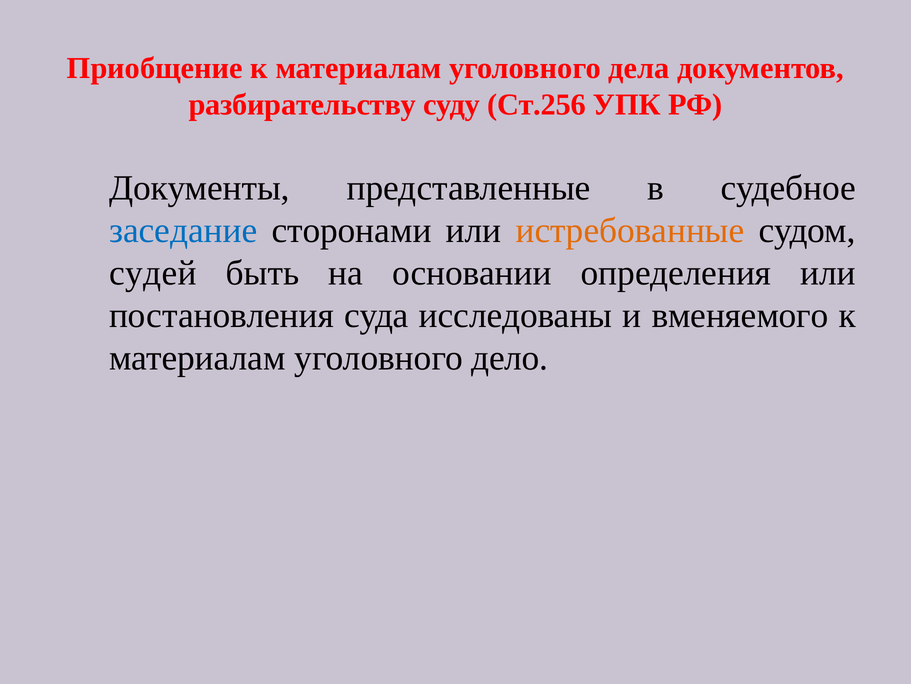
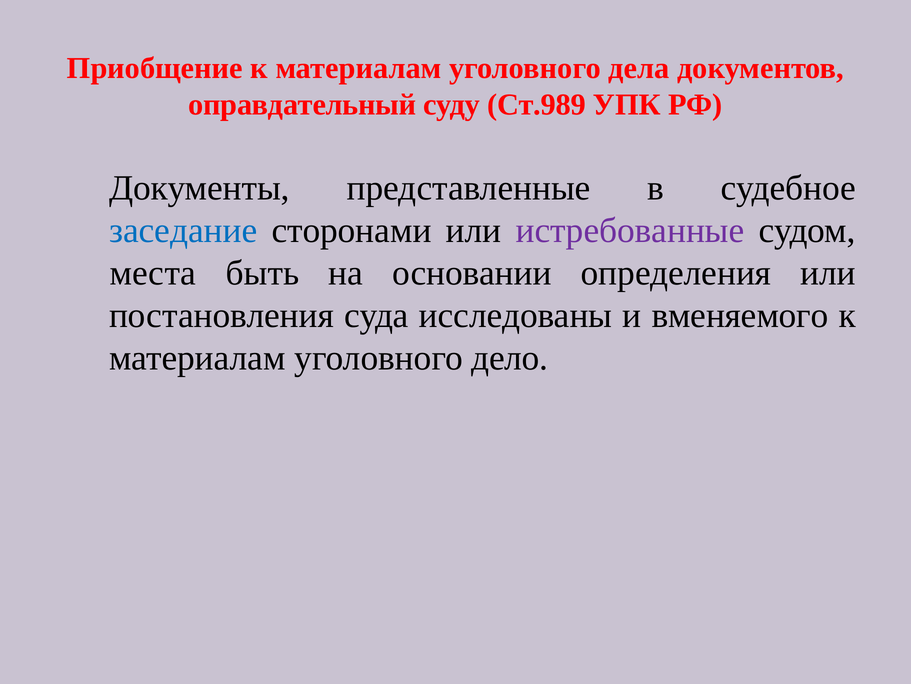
разбирательству: разбирательству -> оправдательный
Ст.256: Ст.256 -> Ст.989
истребованные colour: orange -> purple
судей: судей -> места
